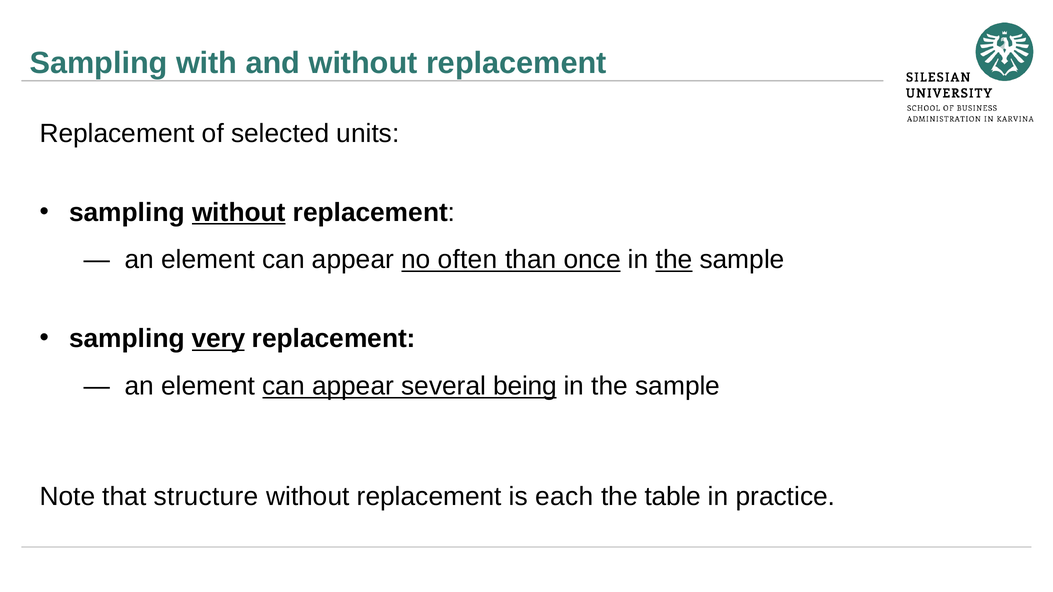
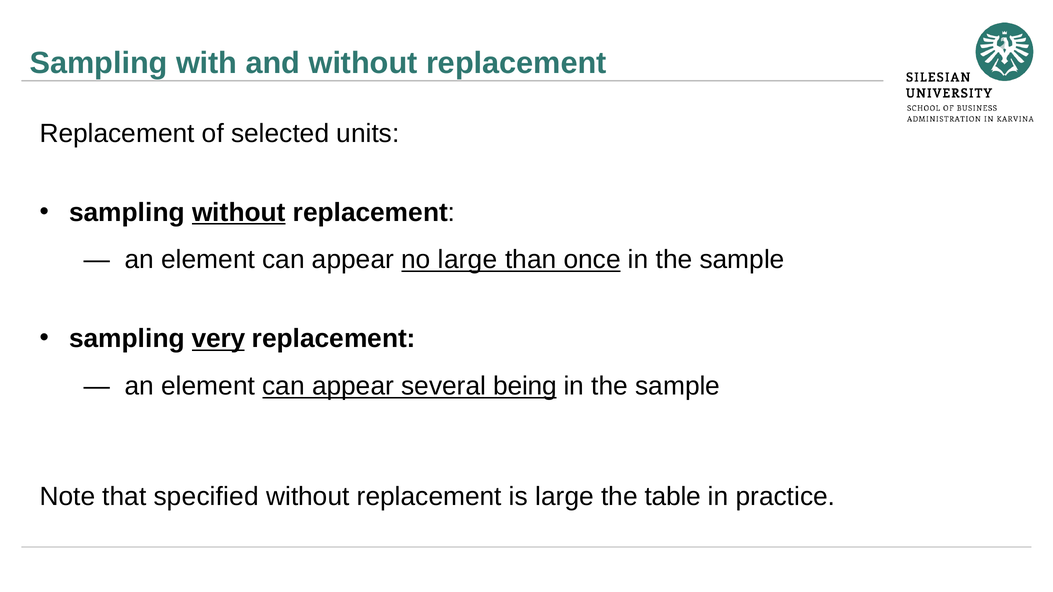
no often: often -> large
the at (674, 260) underline: present -> none
structure: structure -> specified
is each: each -> large
